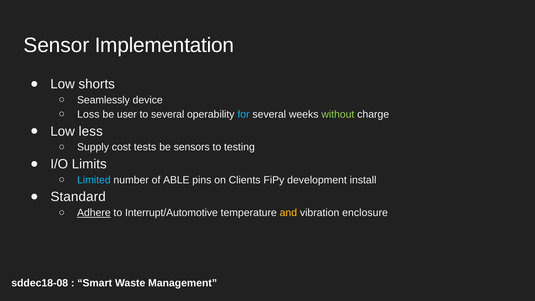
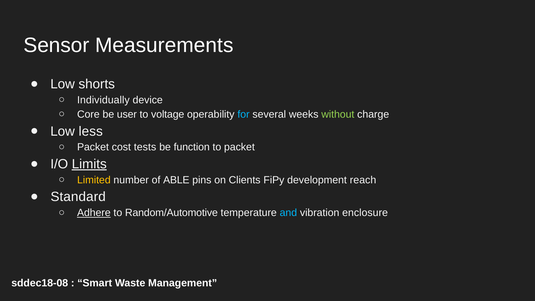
Implementation: Implementation -> Measurements
Seamlessly: Seamlessly -> Individually
Loss: Loss -> Core
to several: several -> voltage
Supply at (93, 147): Supply -> Packet
sensors: sensors -> function
to testing: testing -> packet
Limits underline: none -> present
Limited colour: light blue -> yellow
install: install -> reach
Interrupt/Automotive: Interrupt/Automotive -> Random/Automotive
and colour: yellow -> light blue
